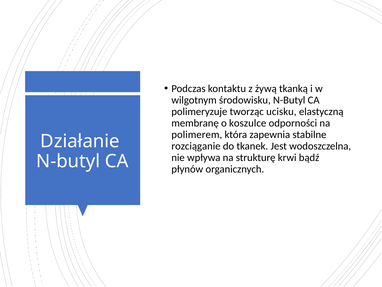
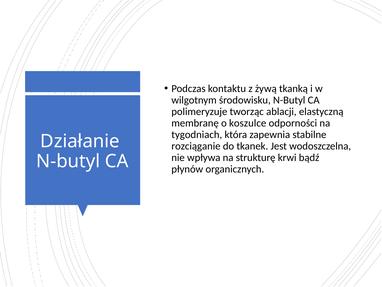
ucisku: ucisku -> ablacji
polimerem: polimerem -> tygodniach
